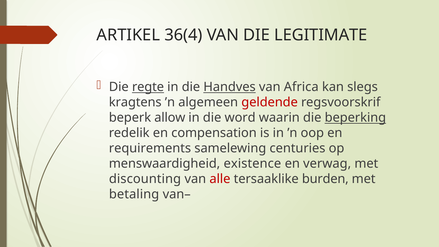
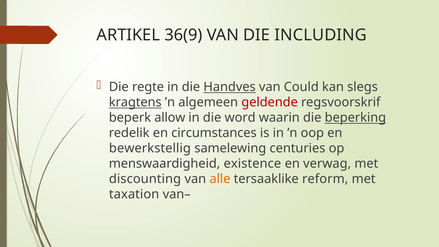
36(4: 36(4 -> 36(9
LEGITIMATE: LEGITIMATE -> INCLUDING
regte underline: present -> none
Africa: Africa -> Could
kragtens underline: none -> present
compensation: compensation -> circumstances
requirements: requirements -> bewerkstellig
alle colour: red -> orange
burden: burden -> reform
betaling: betaling -> taxation
